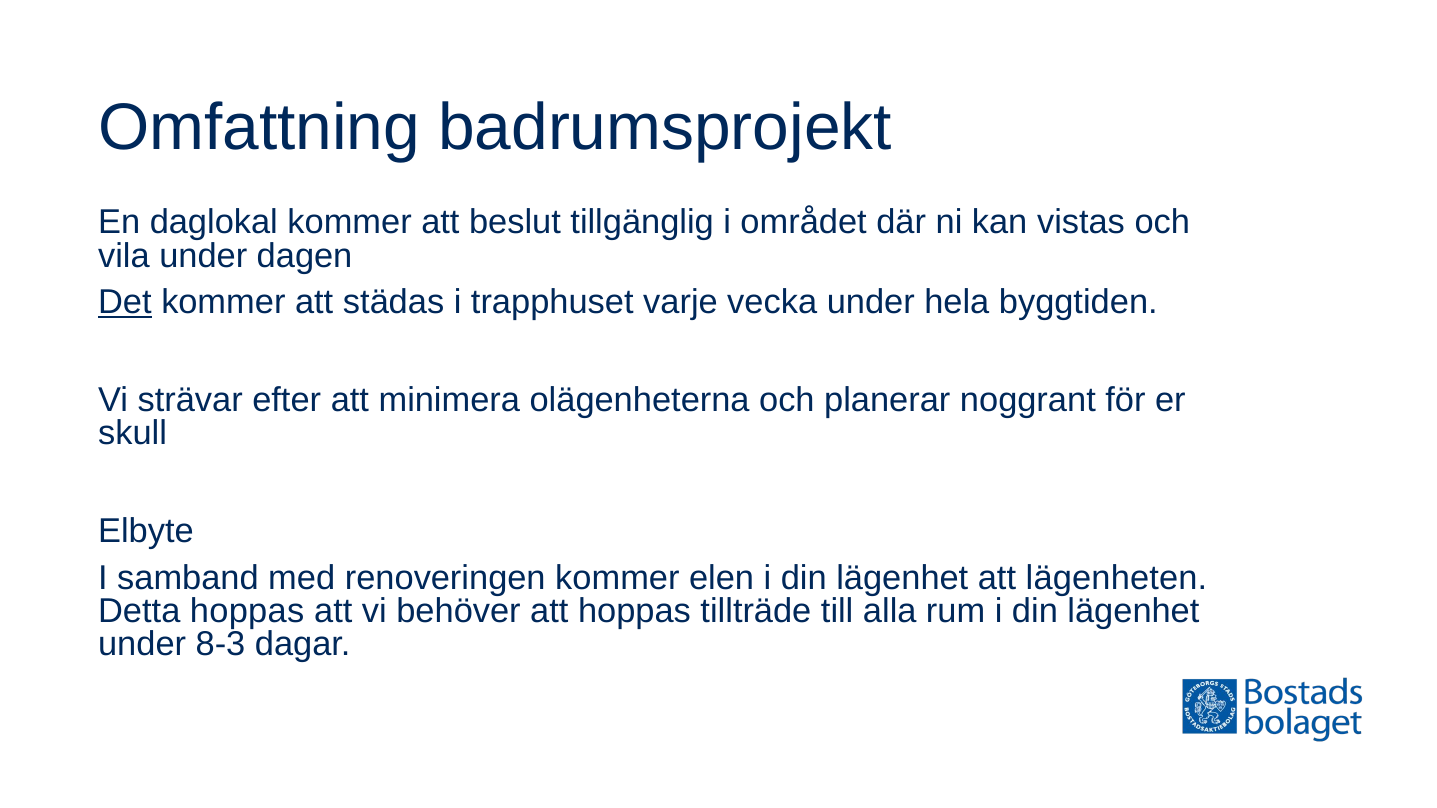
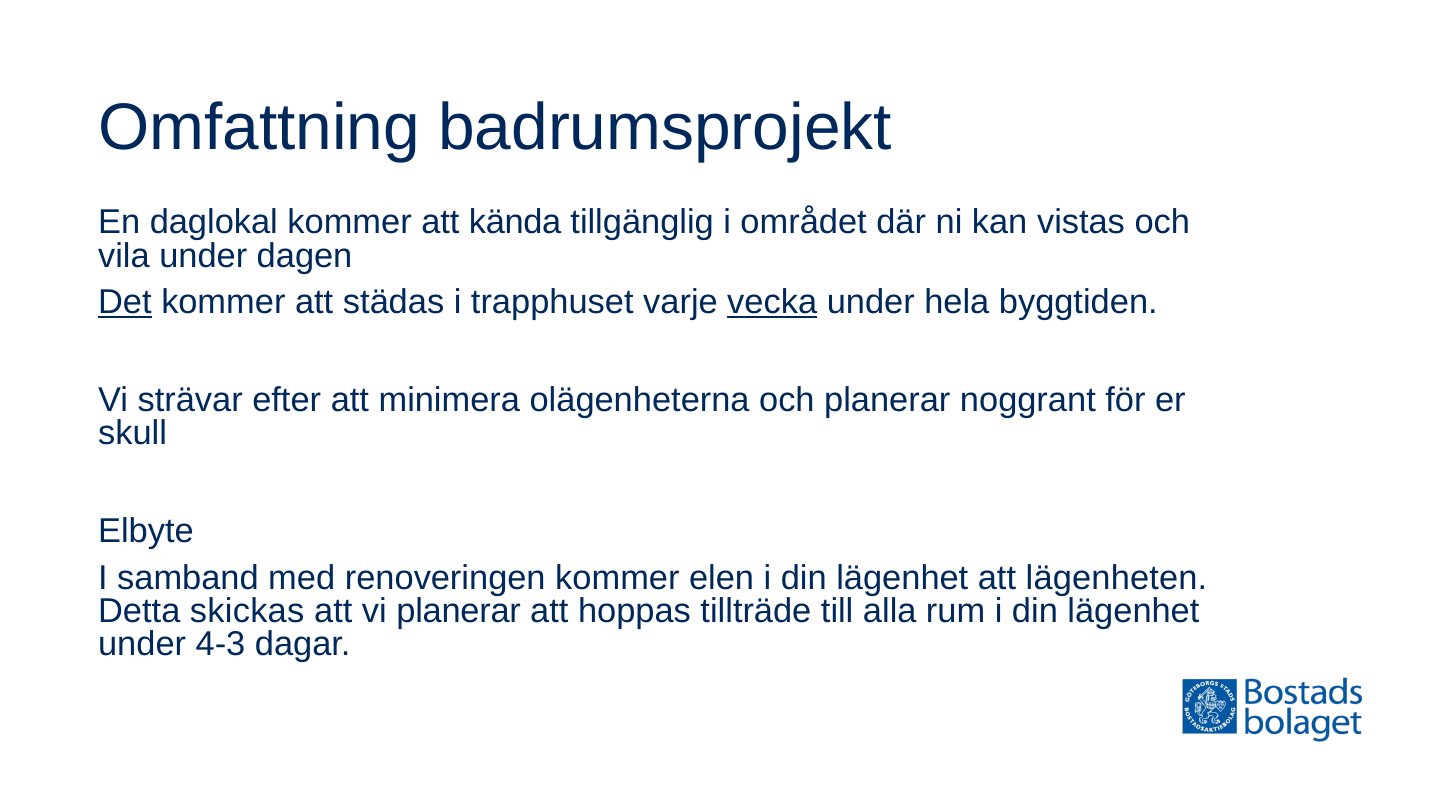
beslut: beslut -> kända
vecka underline: none -> present
Detta hoppas: hoppas -> skickas
vi behöver: behöver -> planerar
8-3: 8-3 -> 4-3
